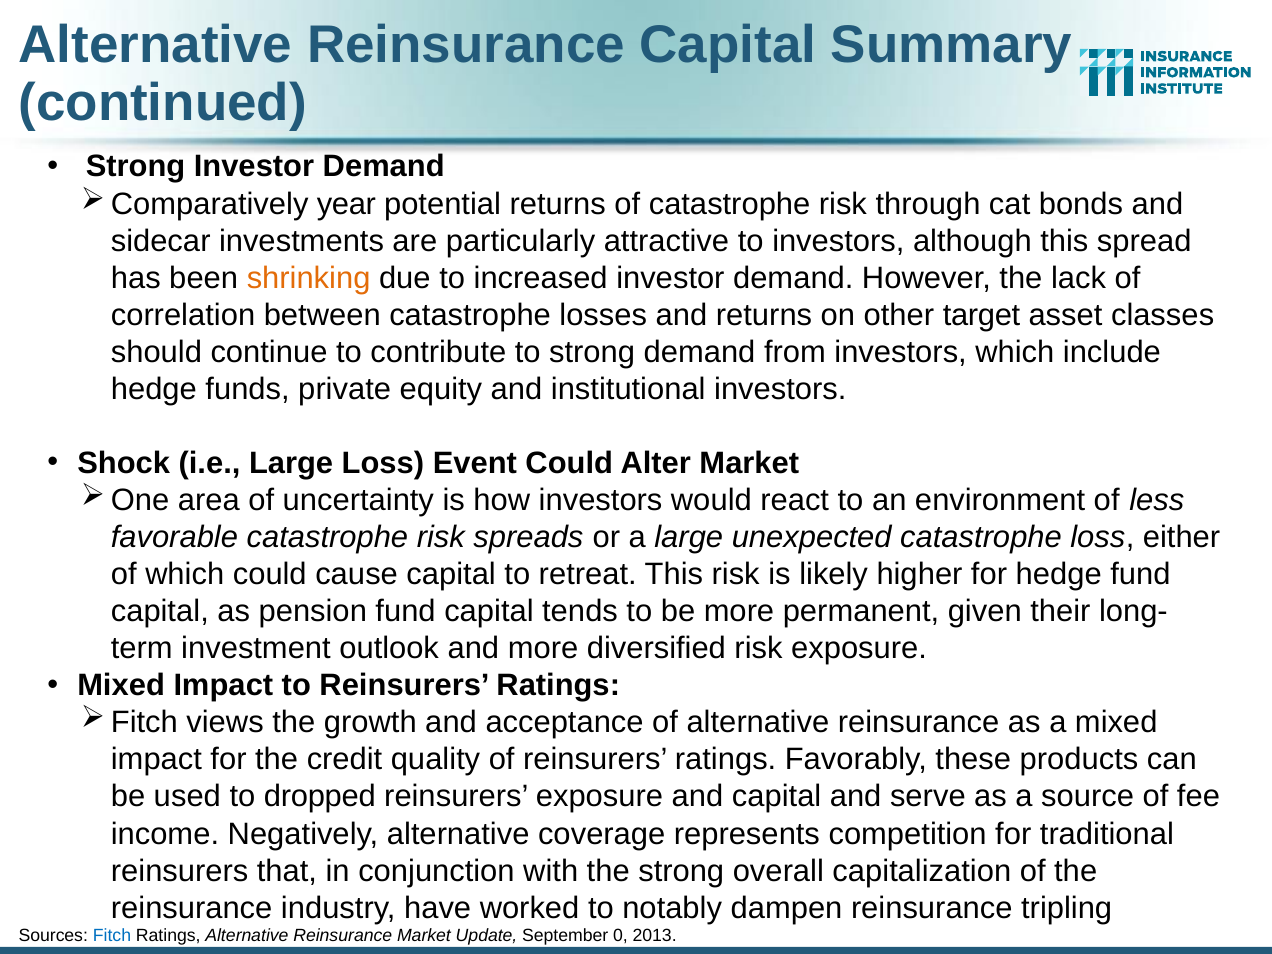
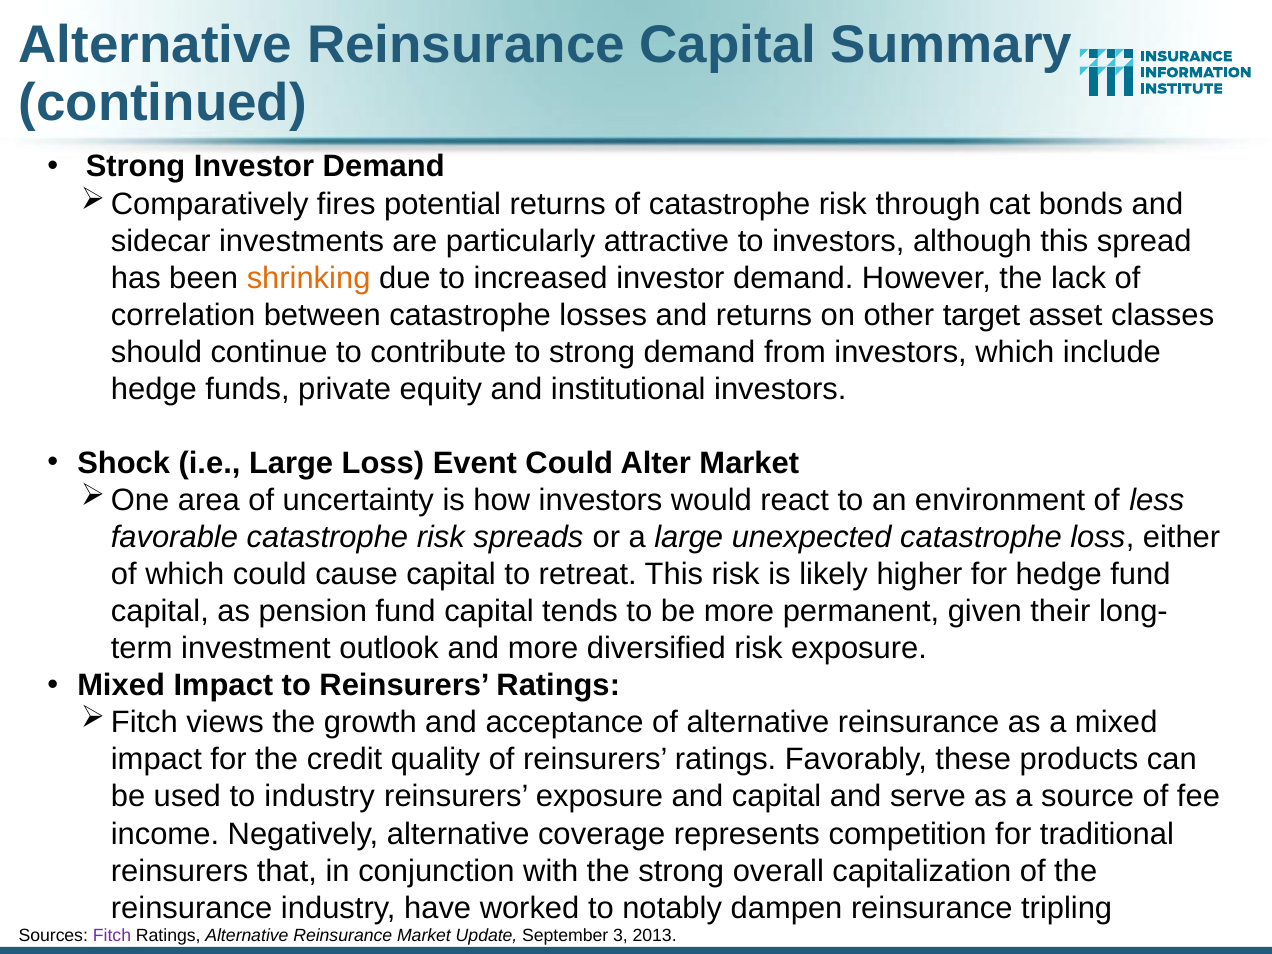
year: year -> fires
to dropped: dropped -> industry
Fitch colour: blue -> purple
0: 0 -> 3
